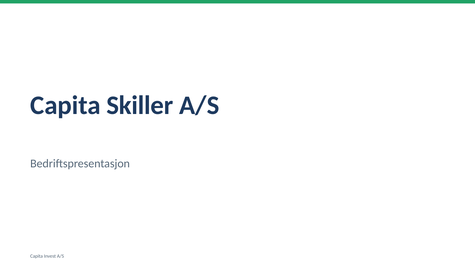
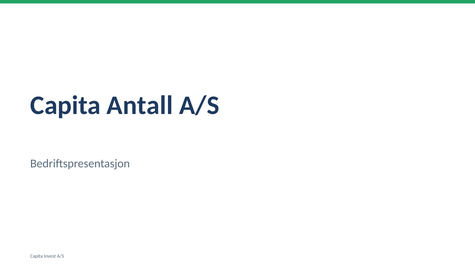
Skiller: Skiller -> Antall
